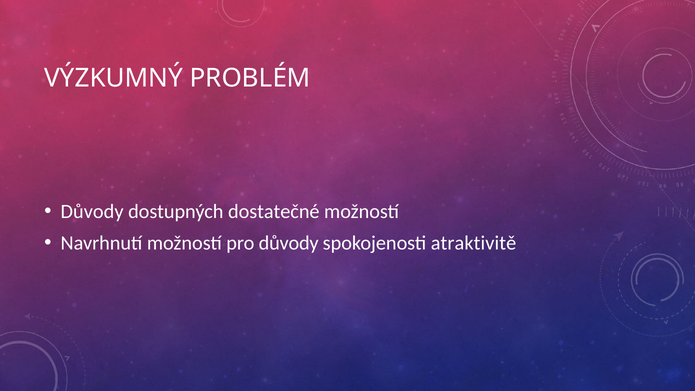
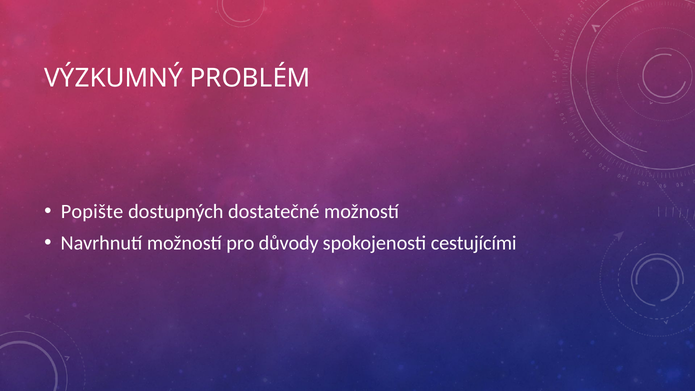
Důvody at (92, 212): Důvody -> Popište
atraktivitě: atraktivitě -> cestujícími
